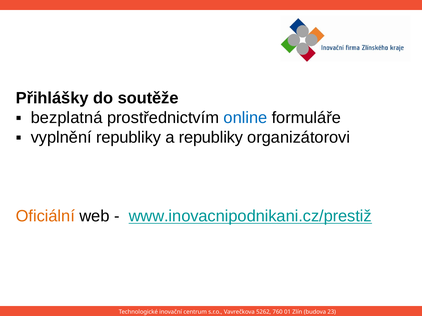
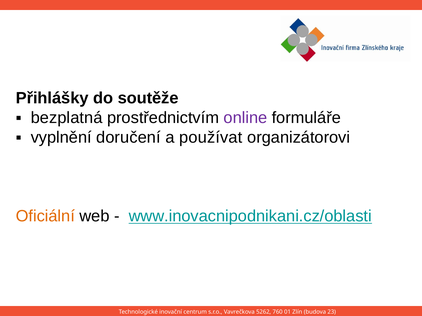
online colour: blue -> purple
vyplnění republiky: republiky -> doručení
a republiky: republiky -> používat
www.inovacnipodnikani.cz/prestiž: www.inovacnipodnikani.cz/prestiž -> www.inovacnipodnikani.cz/oblasti
